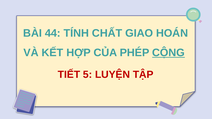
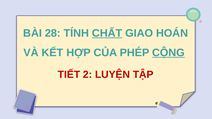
44: 44 -> 28
CHẤT underline: none -> present
5: 5 -> 2
